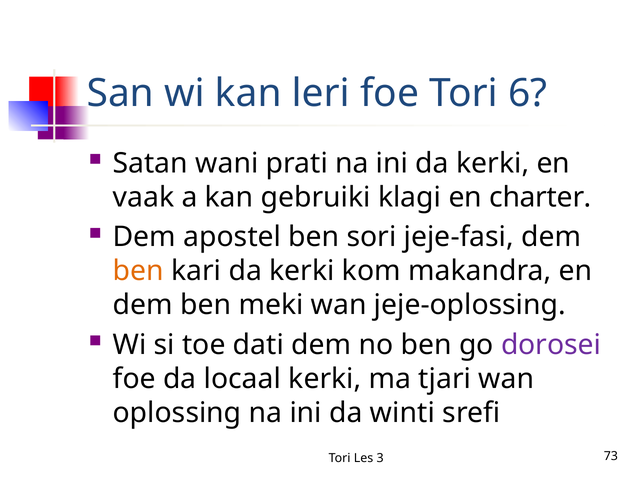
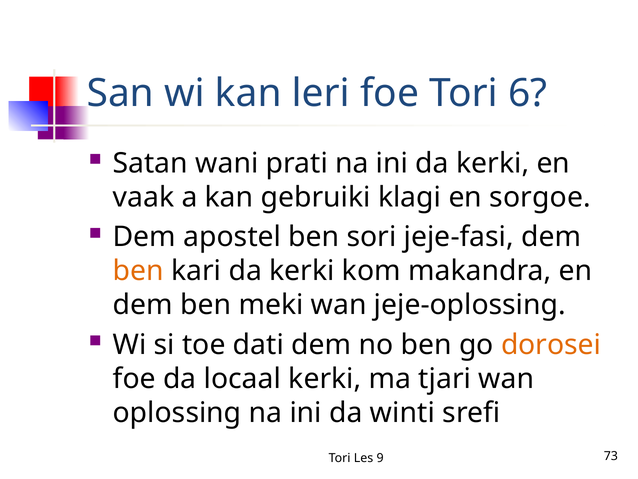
charter: charter -> sorgoe
dorosei colour: purple -> orange
3: 3 -> 9
